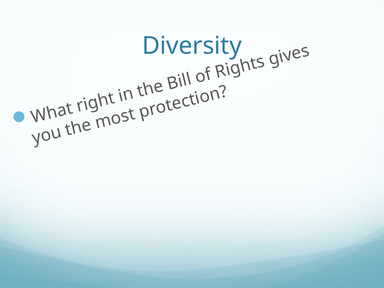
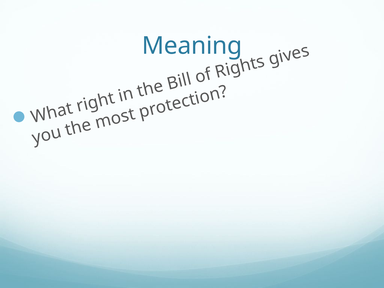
Diversity: Diversity -> Meaning
